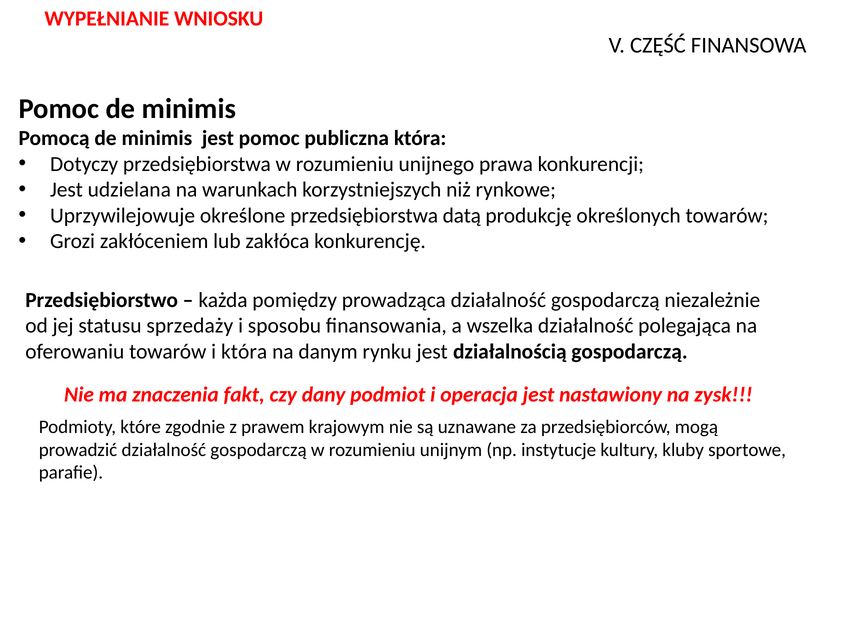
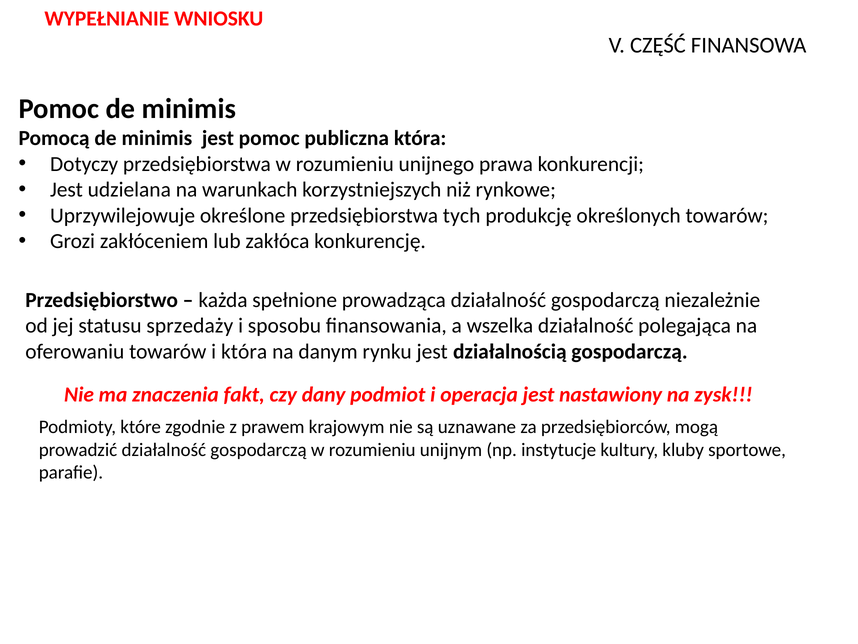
datą: datą -> tych
pomiędzy: pomiędzy -> spełnione
